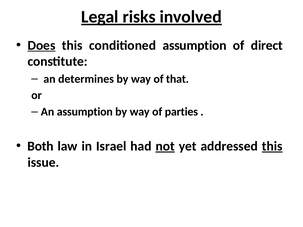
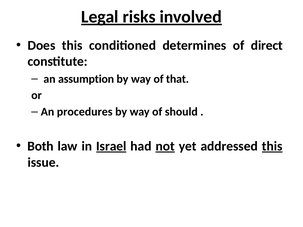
Does underline: present -> none
conditioned assumption: assumption -> determines
determines: determines -> assumption
An assumption: assumption -> procedures
parties: parties -> should
Israel underline: none -> present
